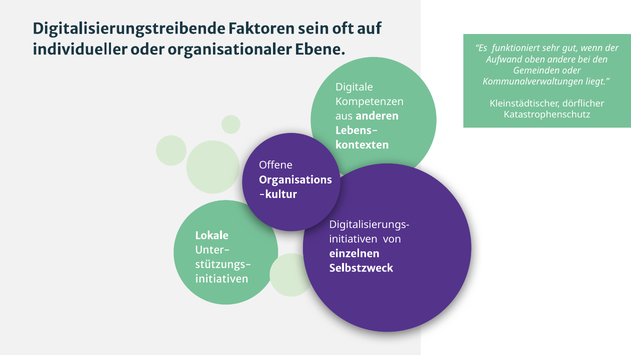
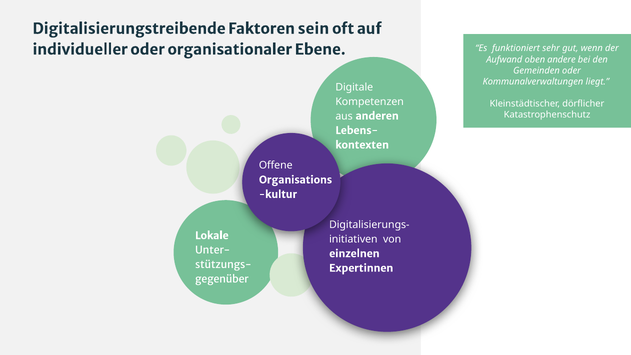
Selbstzweck: Selbstzweck -> Expertinnen
initiativen at (222, 279): initiativen -> gegenüber
